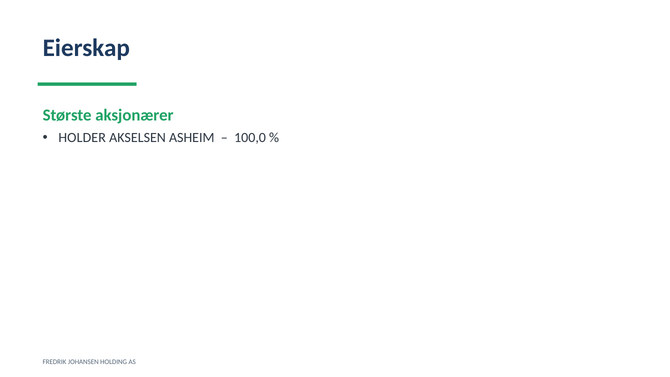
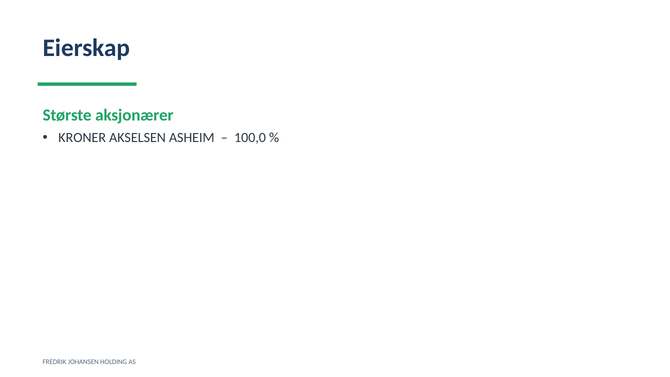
HOLDER: HOLDER -> KRONER
